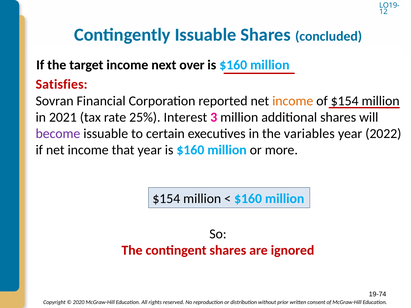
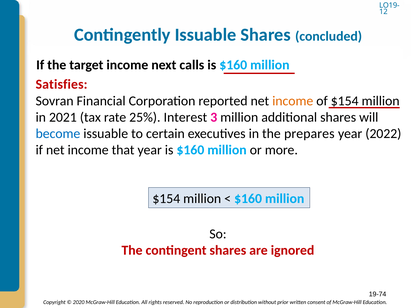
over: over -> calls
become colour: purple -> blue
variables: variables -> prepares
